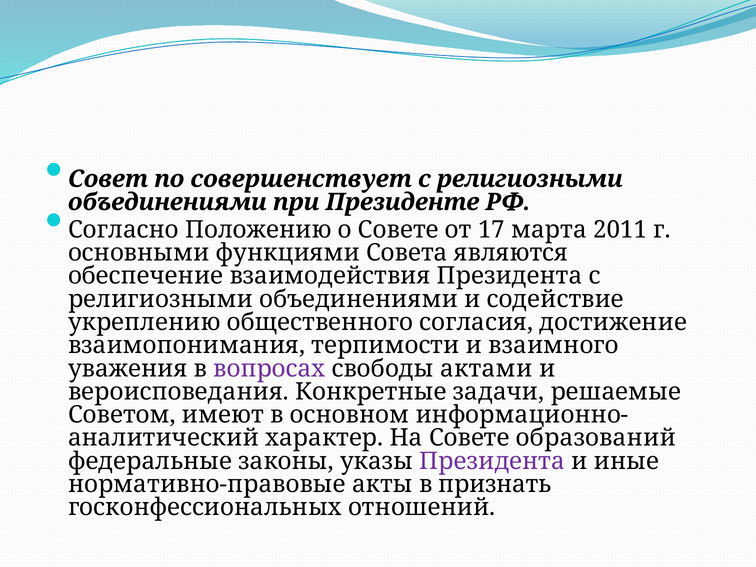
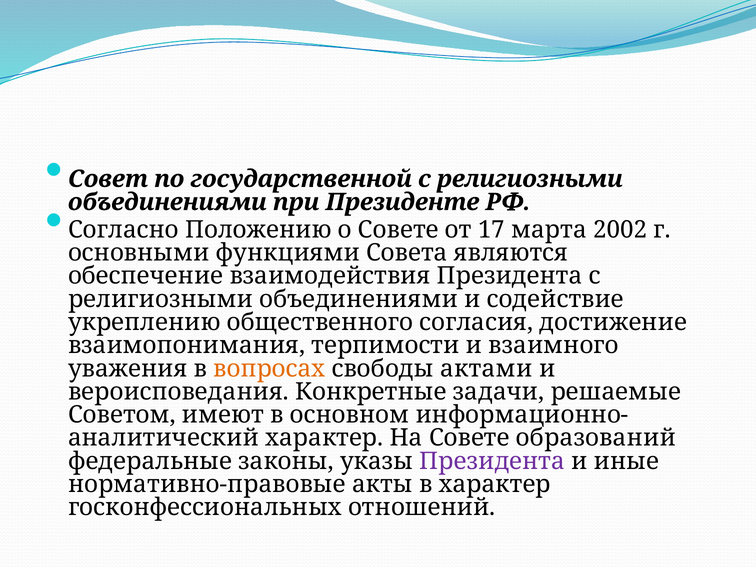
совершенствует: совершенствует -> государственной
2011: 2011 -> 2002
вопросах colour: purple -> orange
в признать: признать -> характер
